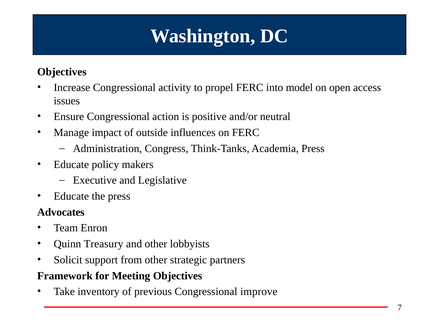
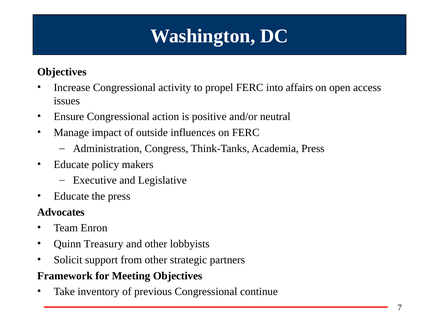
model: model -> affairs
improve: improve -> continue
